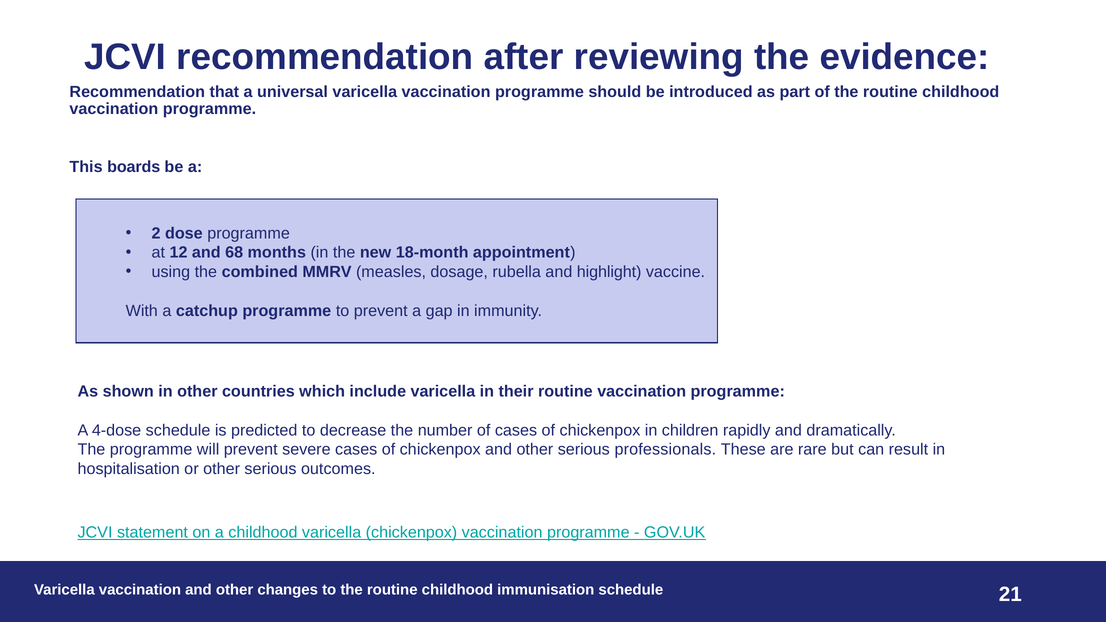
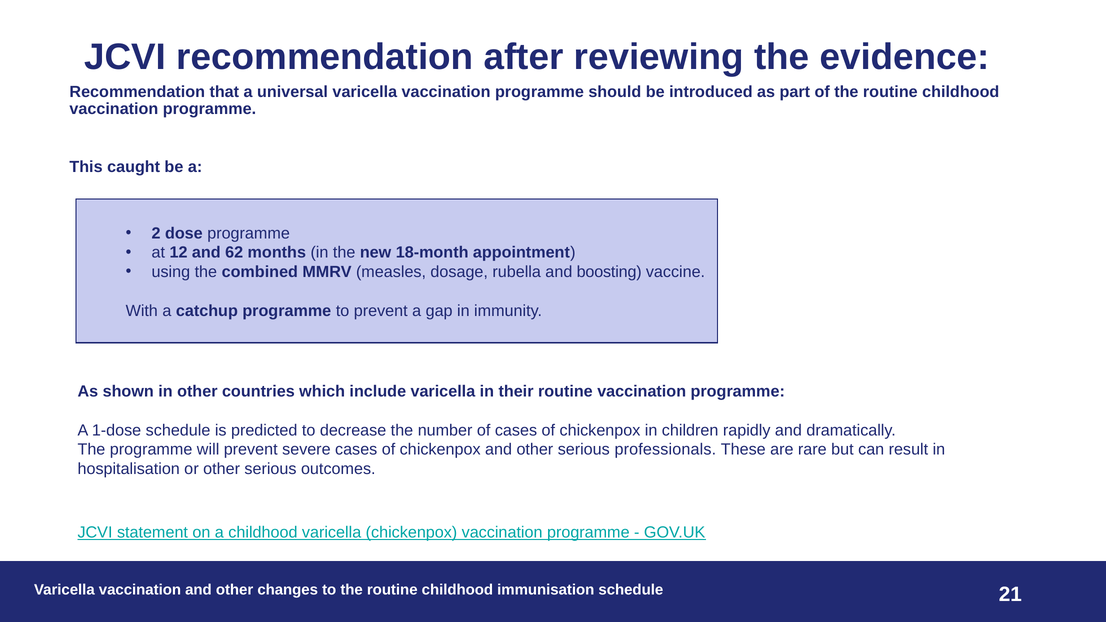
boards: boards -> caught
68: 68 -> 62
highlight: highlight -> boosting
4-dose: 4-dose -> 1-dose
